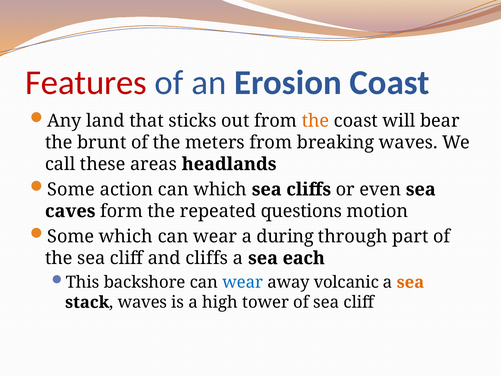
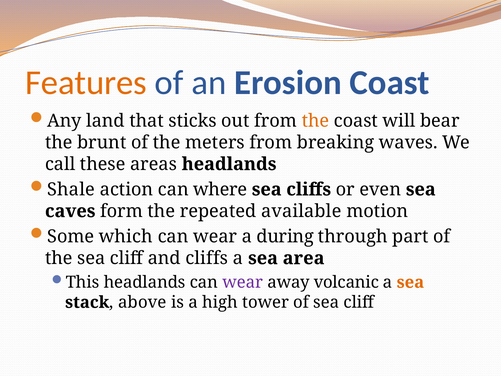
Features colour: red -> orange
Some at (71, 189): Some -> Shale
can which: which -> where
questions: questions -> available
each: each -> area
This backshore: backshore -> headlands
wear at (243, 282) colour: blue -> purple
stack waves: waves -> above
